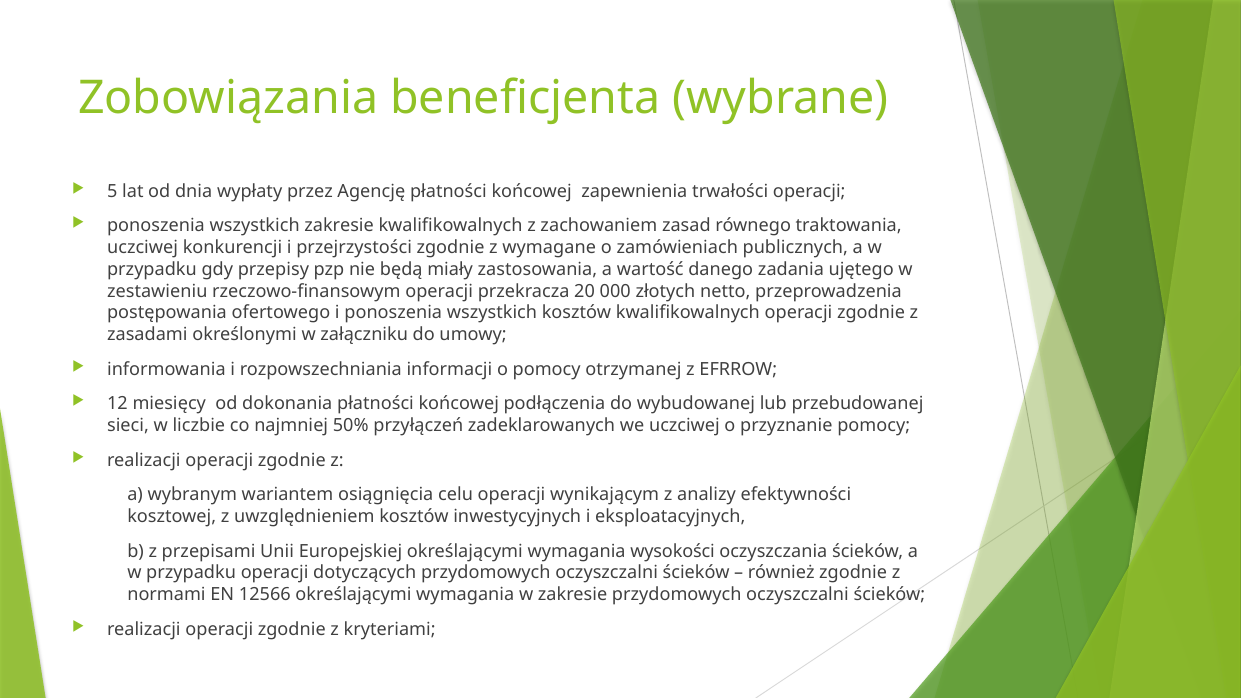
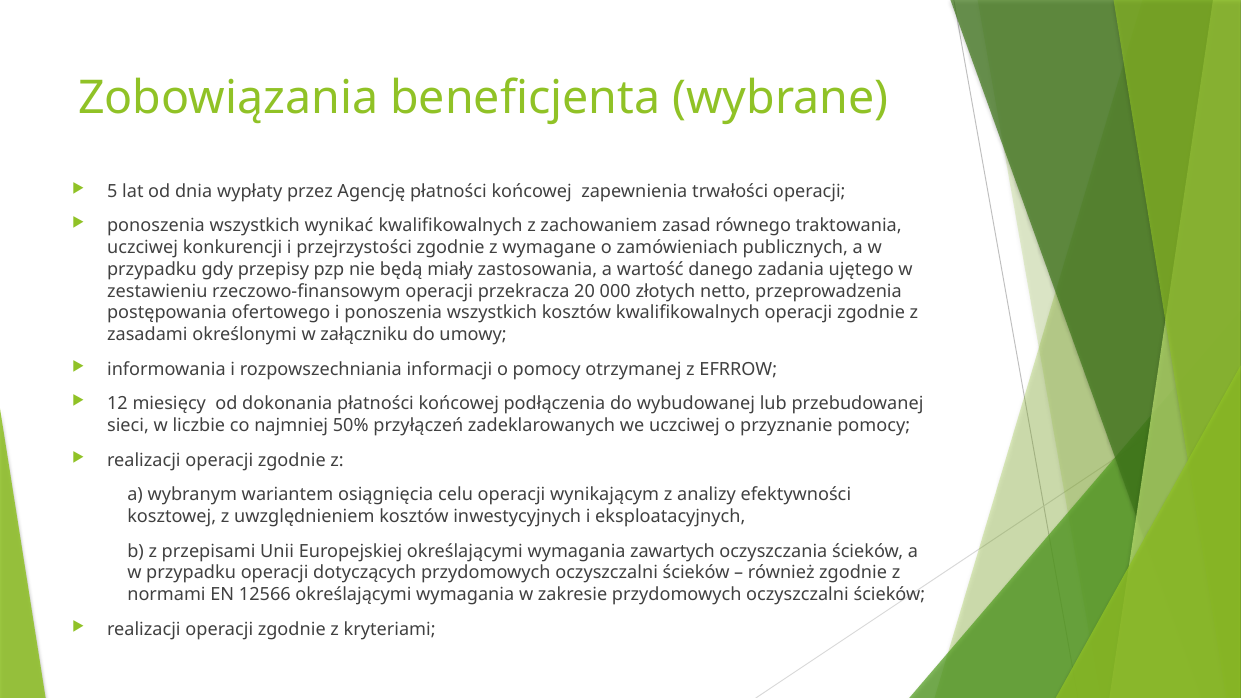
wszystkich zakresie: zakresie -> wynikać
wysokości: wysokości -> zawartych
